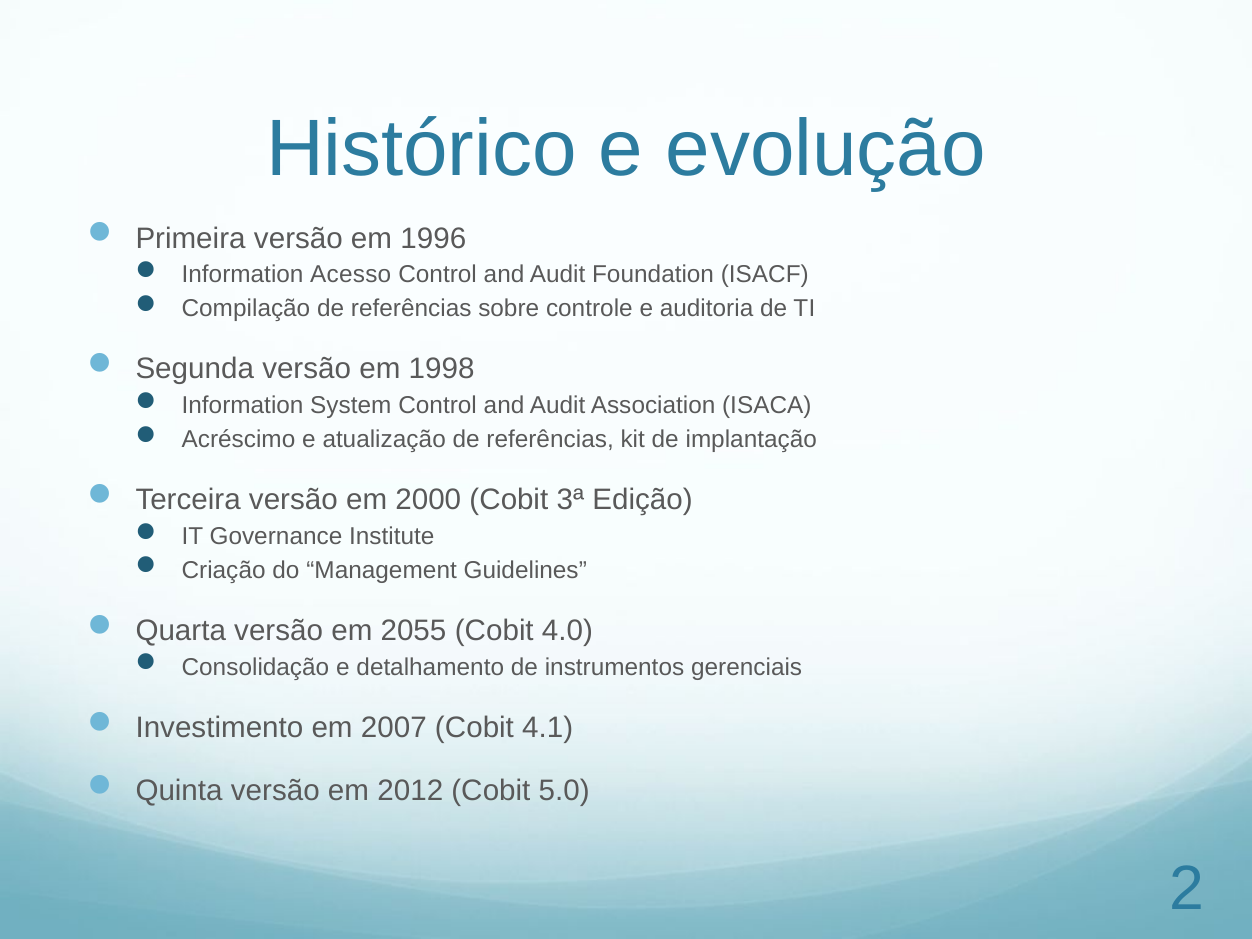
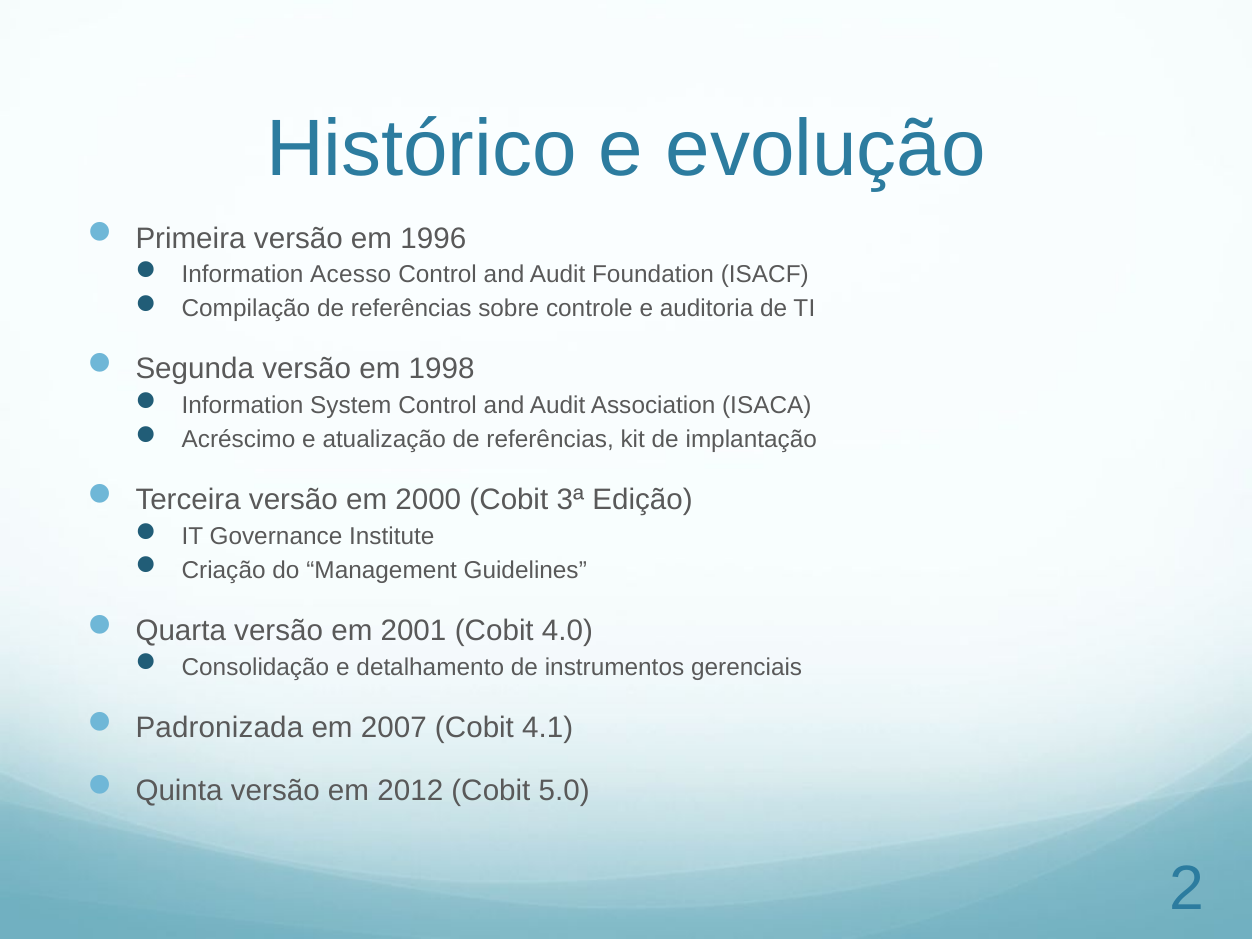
2055: 2055 -> 2001
Investimento: Investimento -> Padronizada
